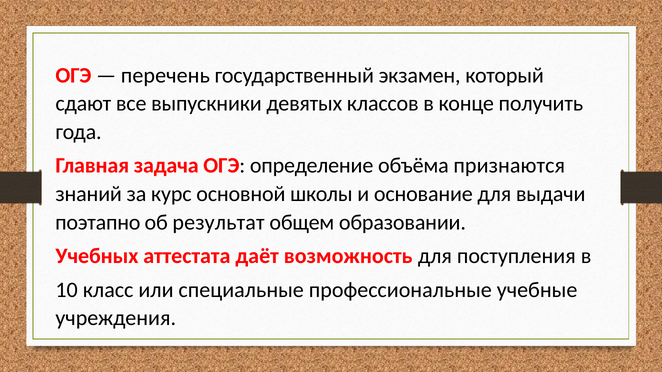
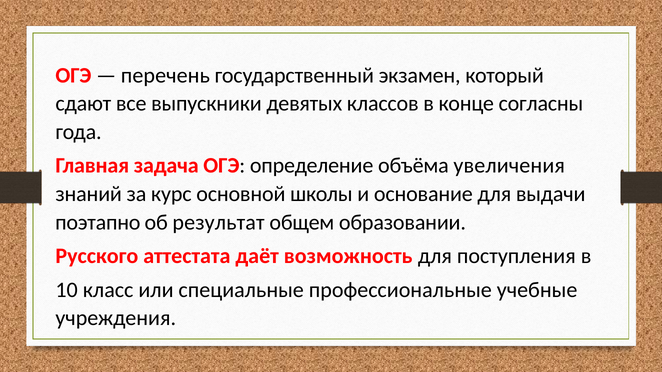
получить: получить -> согласны
признаются: признаются -> увеличения
Учебных: Учебных -> Русского
